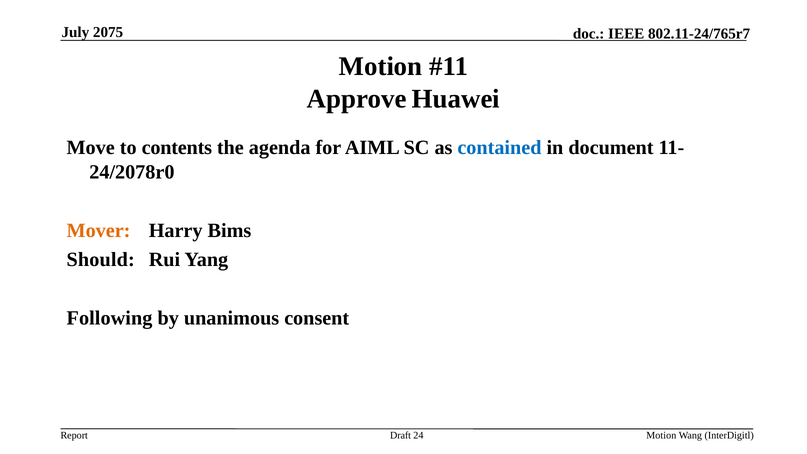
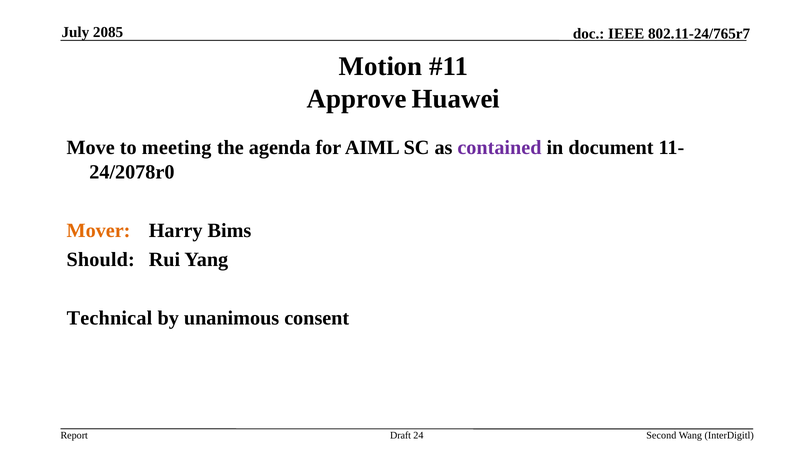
2075: 2075 -> 2085
contents: contents -> meeting
contained colour: blue -> purple
Following: Following -> Technical
24 Motion: Motion -> Second
